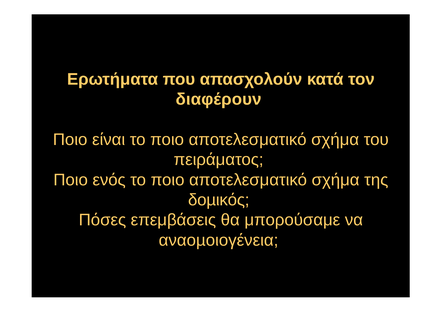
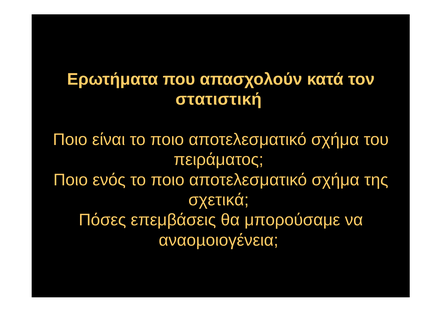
διαφέρουν: διαφέρουν -> στατιστική
δοµικός: δοµικός -> σχετικά
